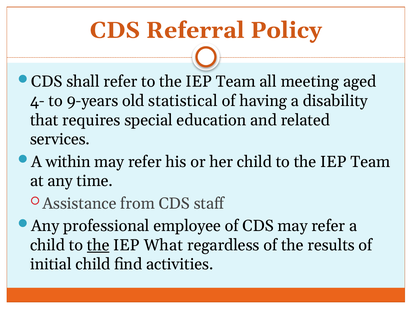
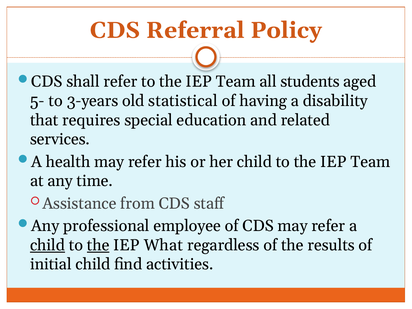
meeting: meeting -> students
4-: 4- -> 5-
9-years: 9-years -> 3-years
within: within -> health
child at (48, 245) underline: none -> present
